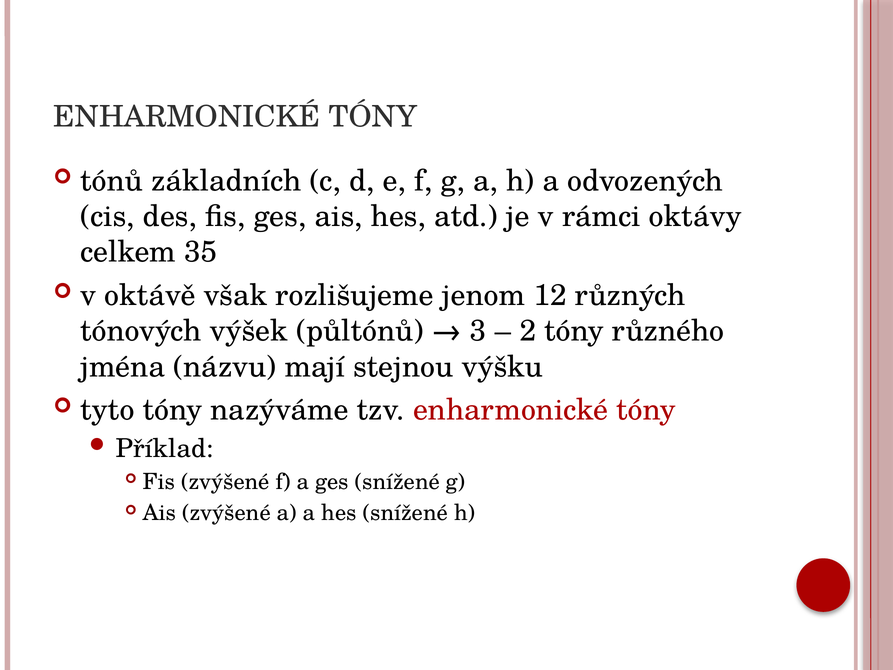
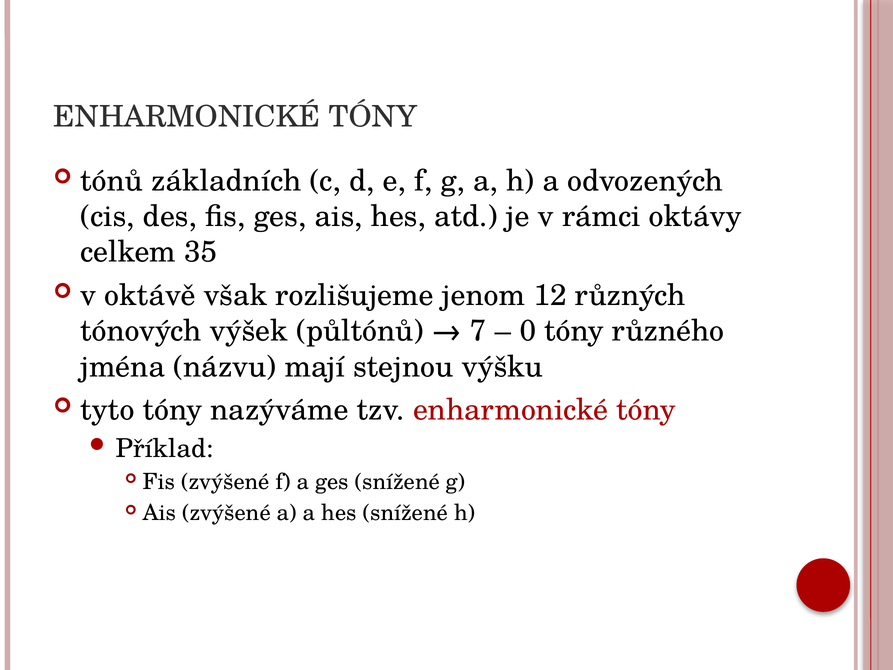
3: 3 -> 7
2: 2 -> 0
